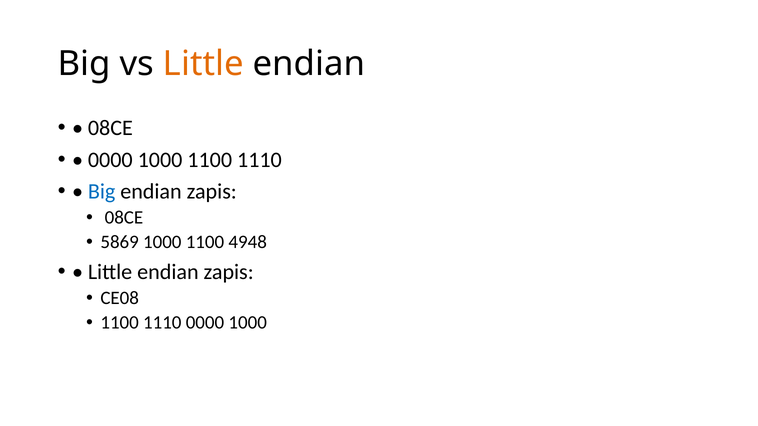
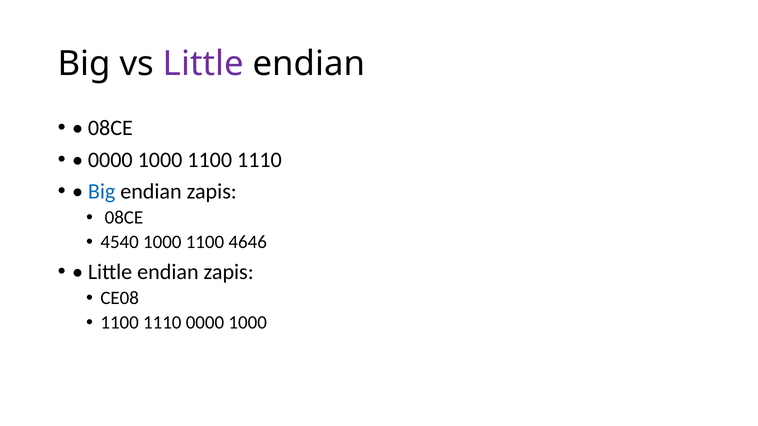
Little at (203, 64) colour: orange -> purple
5869: 5869 -> 4540
4948: 4948 -> 4646
